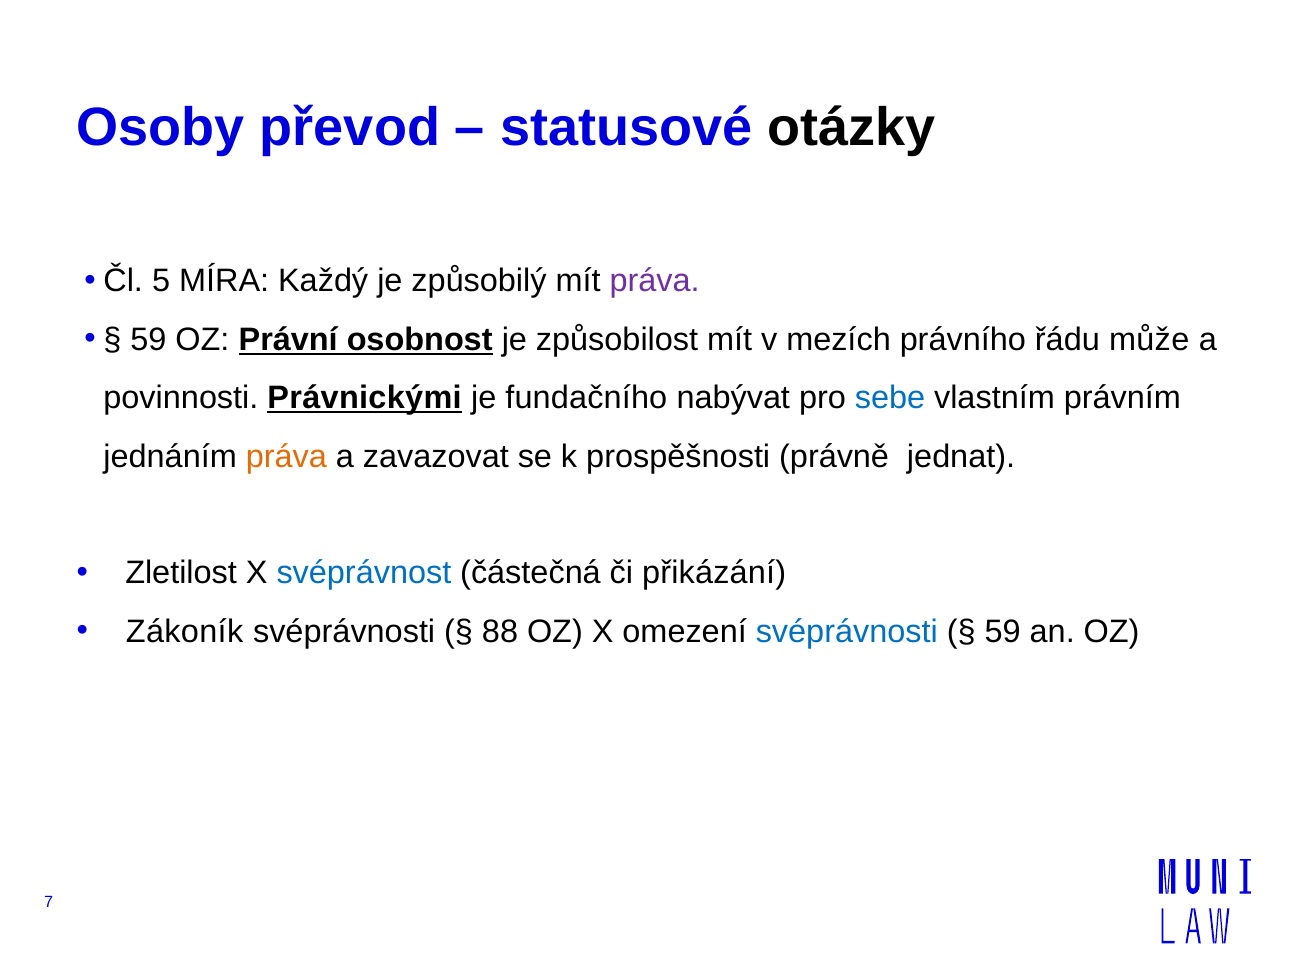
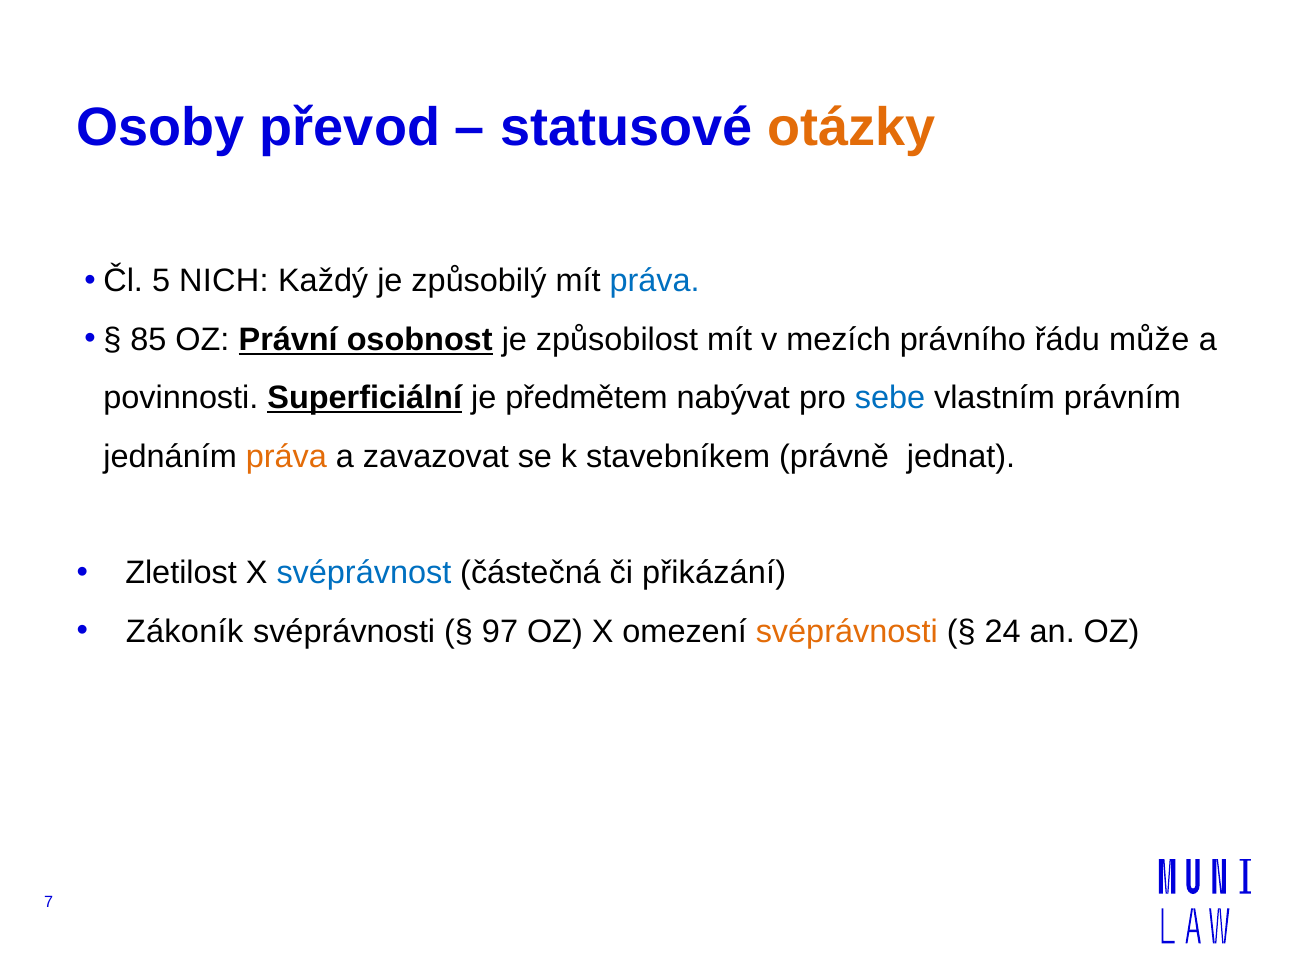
otázky colour: black -> orange
MÍRA: MÍRA -> NICH
práva at (655, 281) colour: purple -> blue
59 at (149, 340): 59 -> 85
Právnickými: Právnickými -> Superficiální
fundačního: fundačního -> předmětem
prospěšnosti: prospěšnosti -> stavebníkem
88: 88 -> 97
svéprávnosti at (847, 632) colour: blue -> orange
59 at (1003, 632): 59 -> 24
